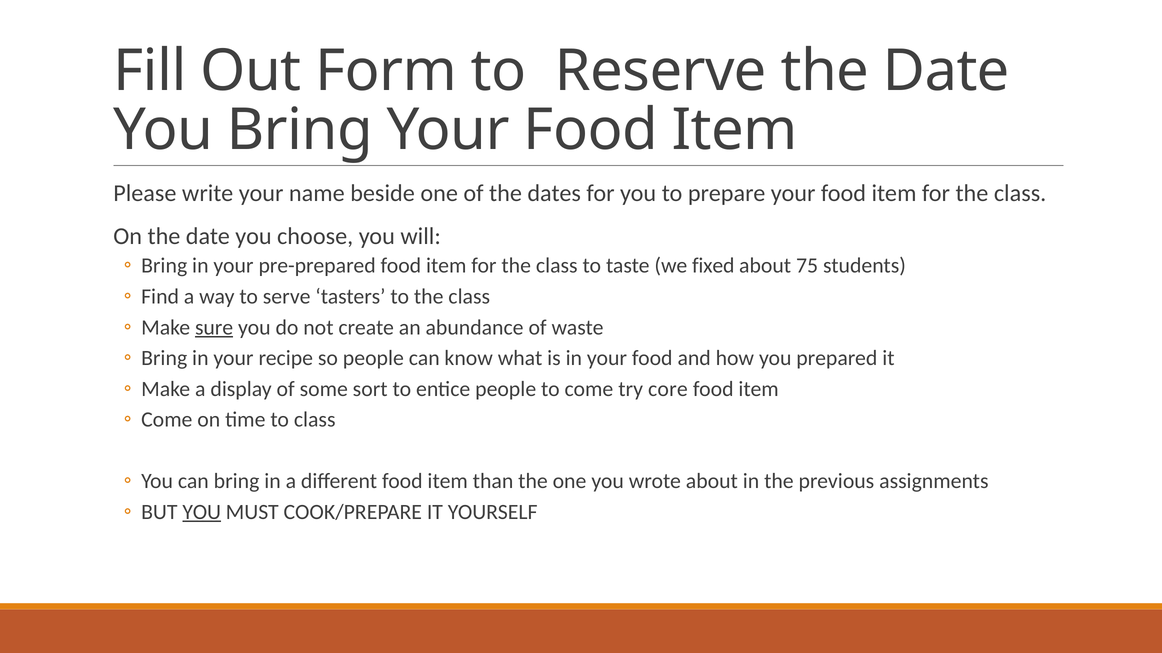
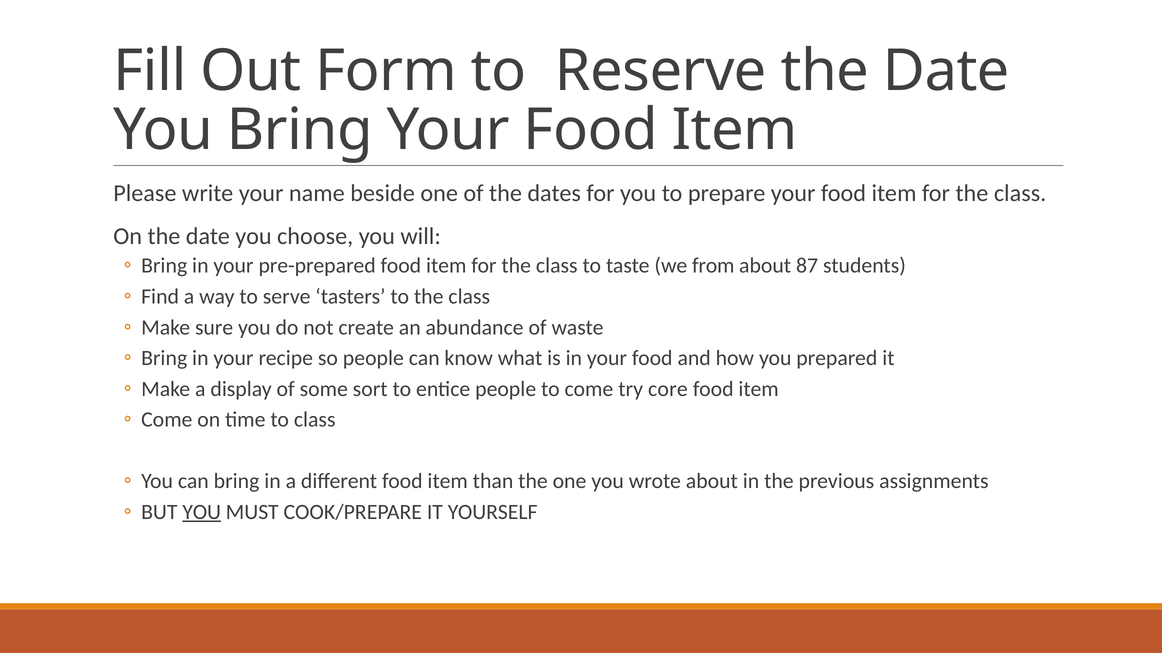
fixed: fixed -> from
75: 75 -> 87
sure underline: present -> none
